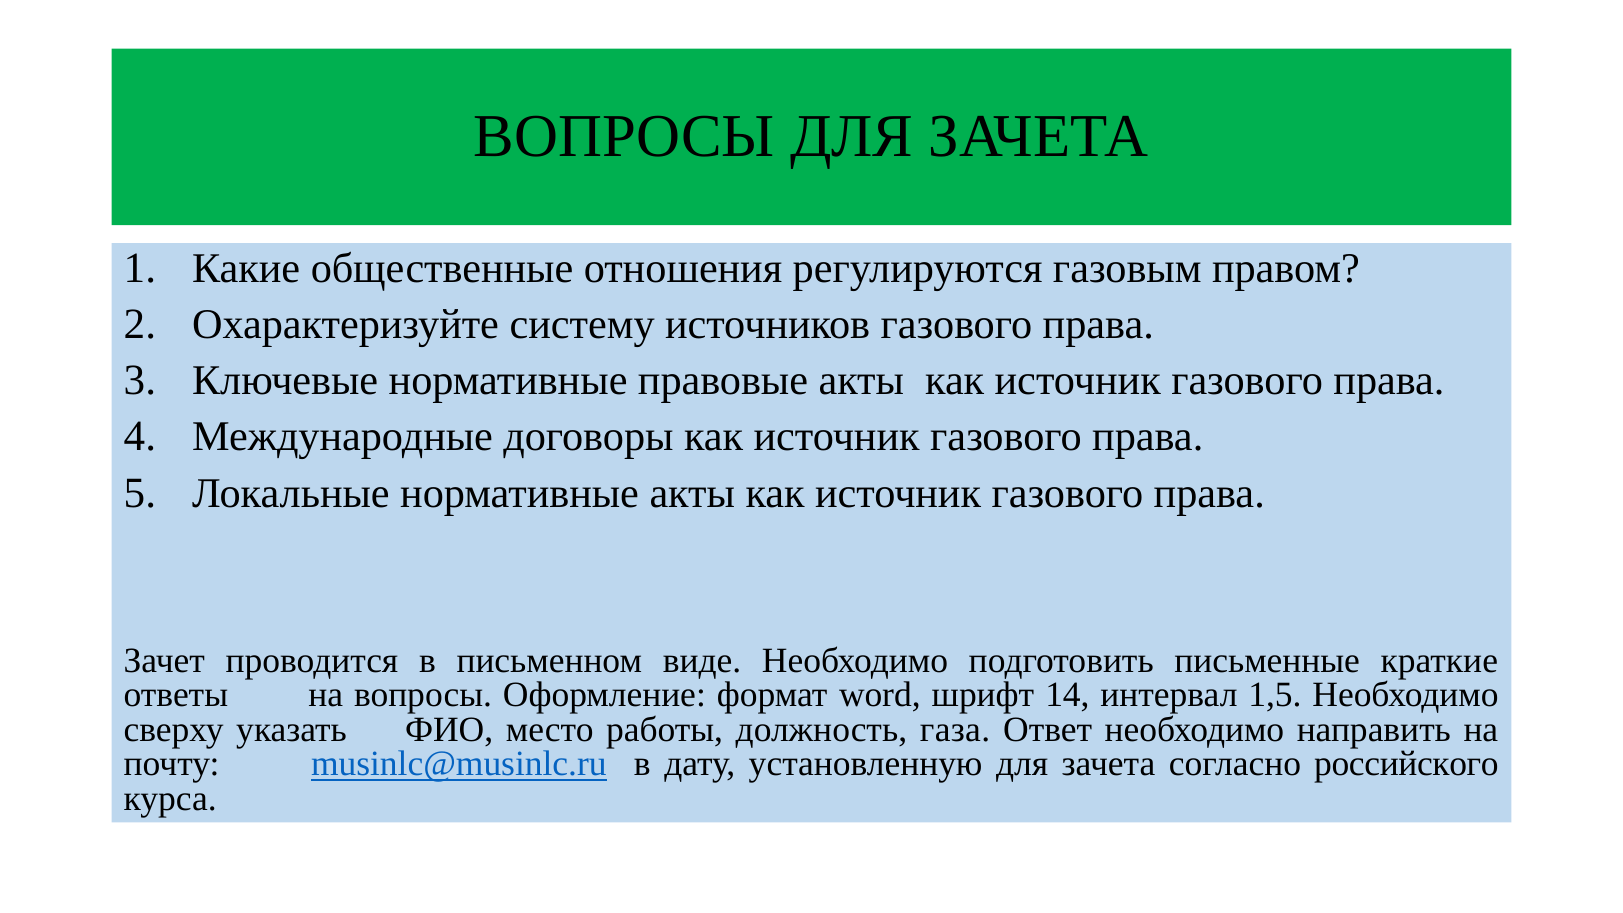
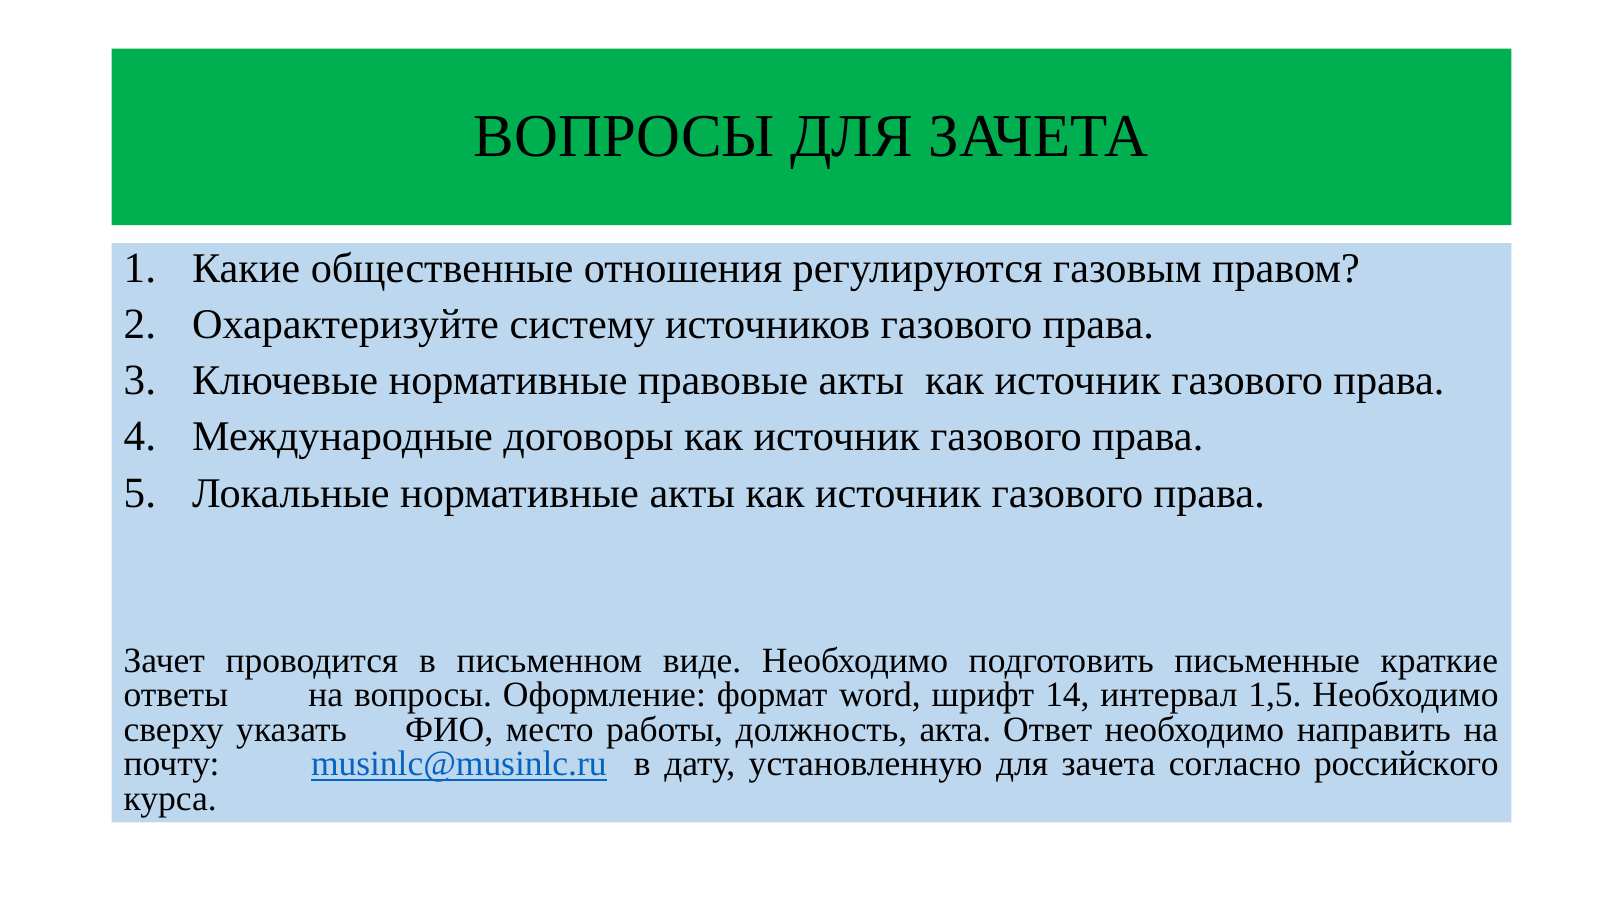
газа: газа -> акта
